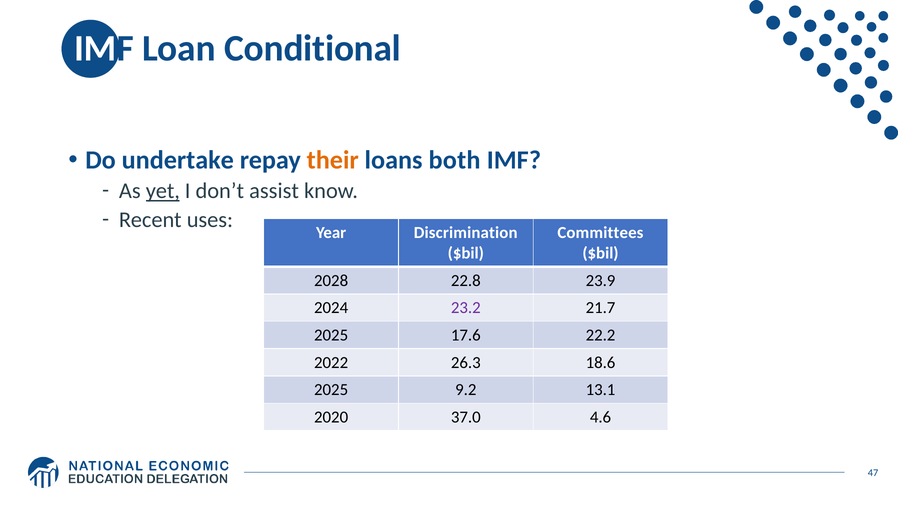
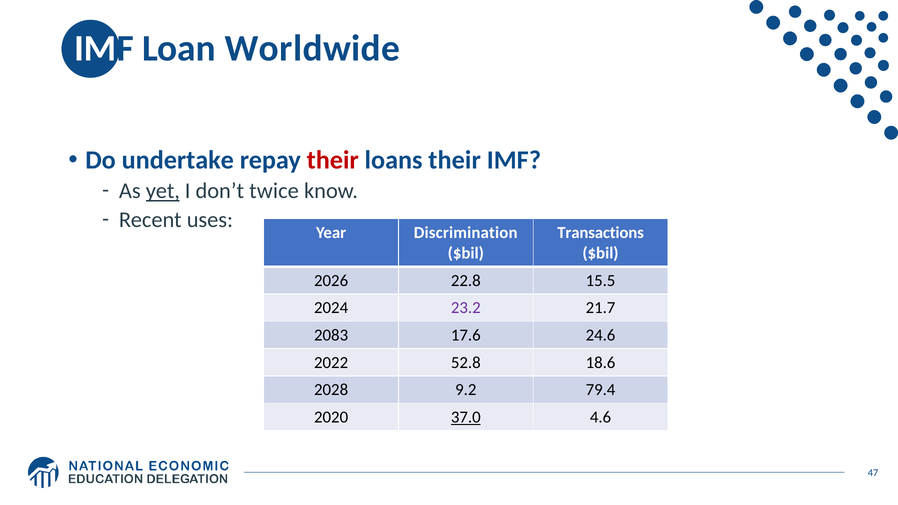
Conditional: Conditional -> Worldwide
their at (333, 160) colour: orange -> red
loans both: both -> their
assist: assist -> twice
Committees: Committees -> Transactions
2028: 2028 -> 2026
23.9: 23.9 -> 15.5
2025 at (331, 335): 2025 -> 2083
22.2: 22.2 -> 24.6
26.3: 26.3 -> 52.8
2025 at (331, 390): 2025 -> 2028
13.1: 13.1 -> 79.4
37.0 underline: none -> present
